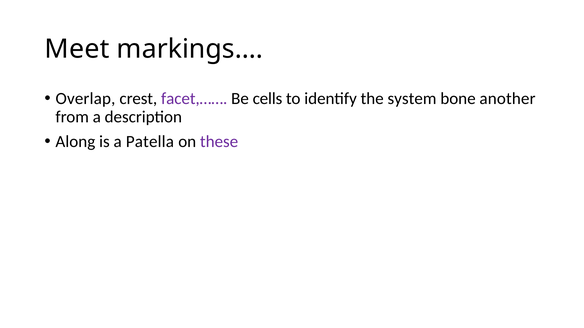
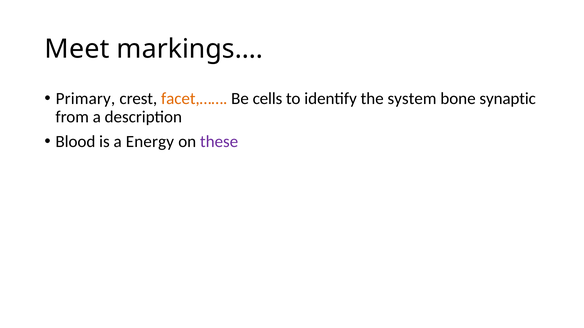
Overlap: Overlap -> Primary
facet,…… colour: purple -> orange
another: another -> synaptic
Along: Along -> Blood
Patella: Patella -> Energy
